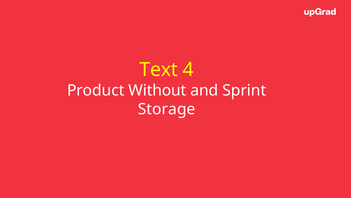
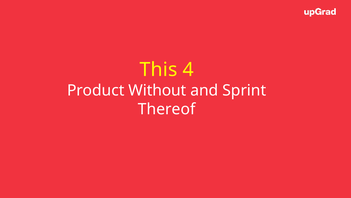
Text: Text -> This
Storage: Storage -> Thereof
